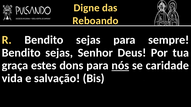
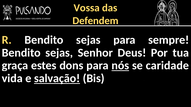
Digne: Digne -> Vossa
Reboando: Reboando -> Defendem
salvação underline: none -> present
